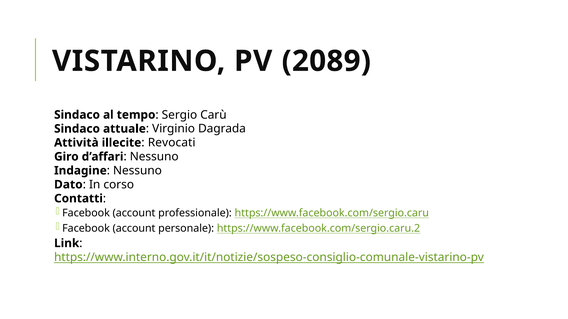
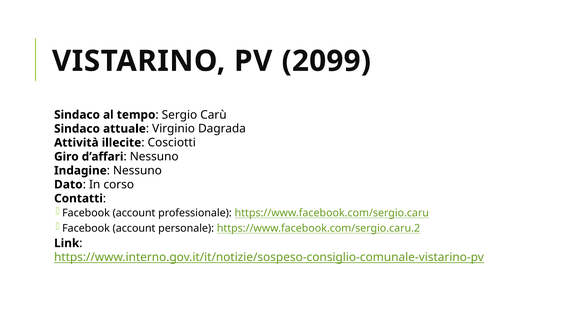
2089: 2089 -> 2099
Revocati: Revocati -> Cosciotti
